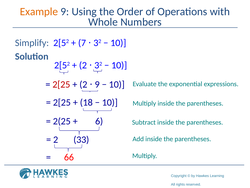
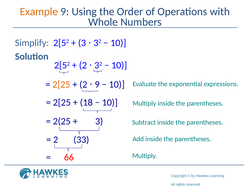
7 at (82, 43): 7 -> 3
2[25 at (61, 84) colour: red -> orange
6 at (99, 121): 6 -> 3
